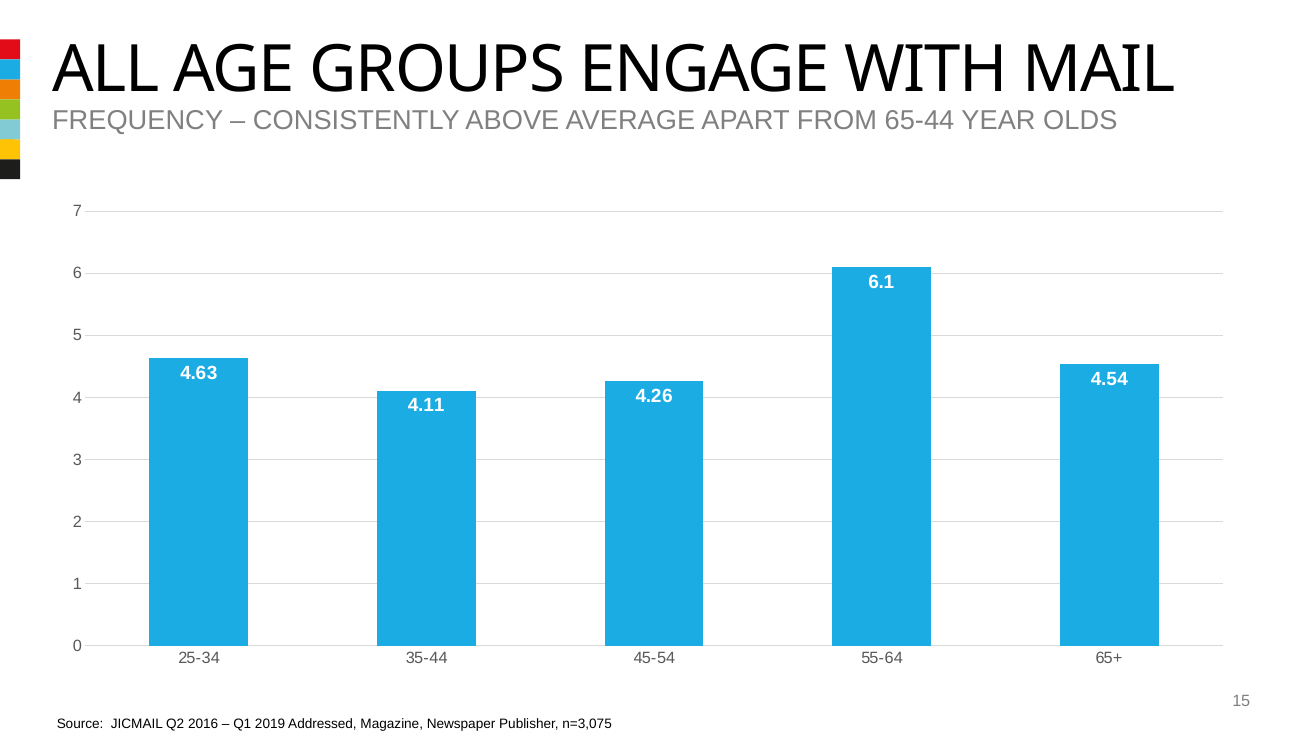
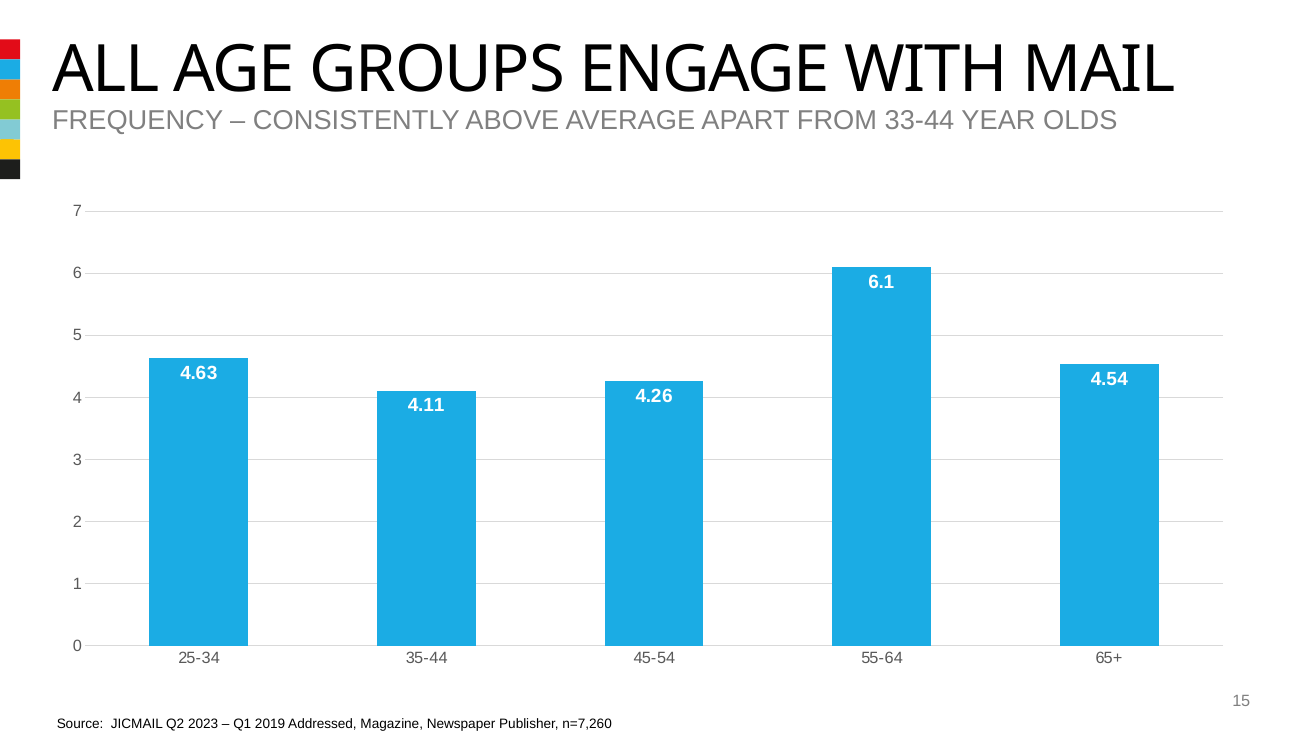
65-44: 65-44 -> 33-44
2016: 2016 -> 2023
n=3,075: n=3,075 -> n=7,260
